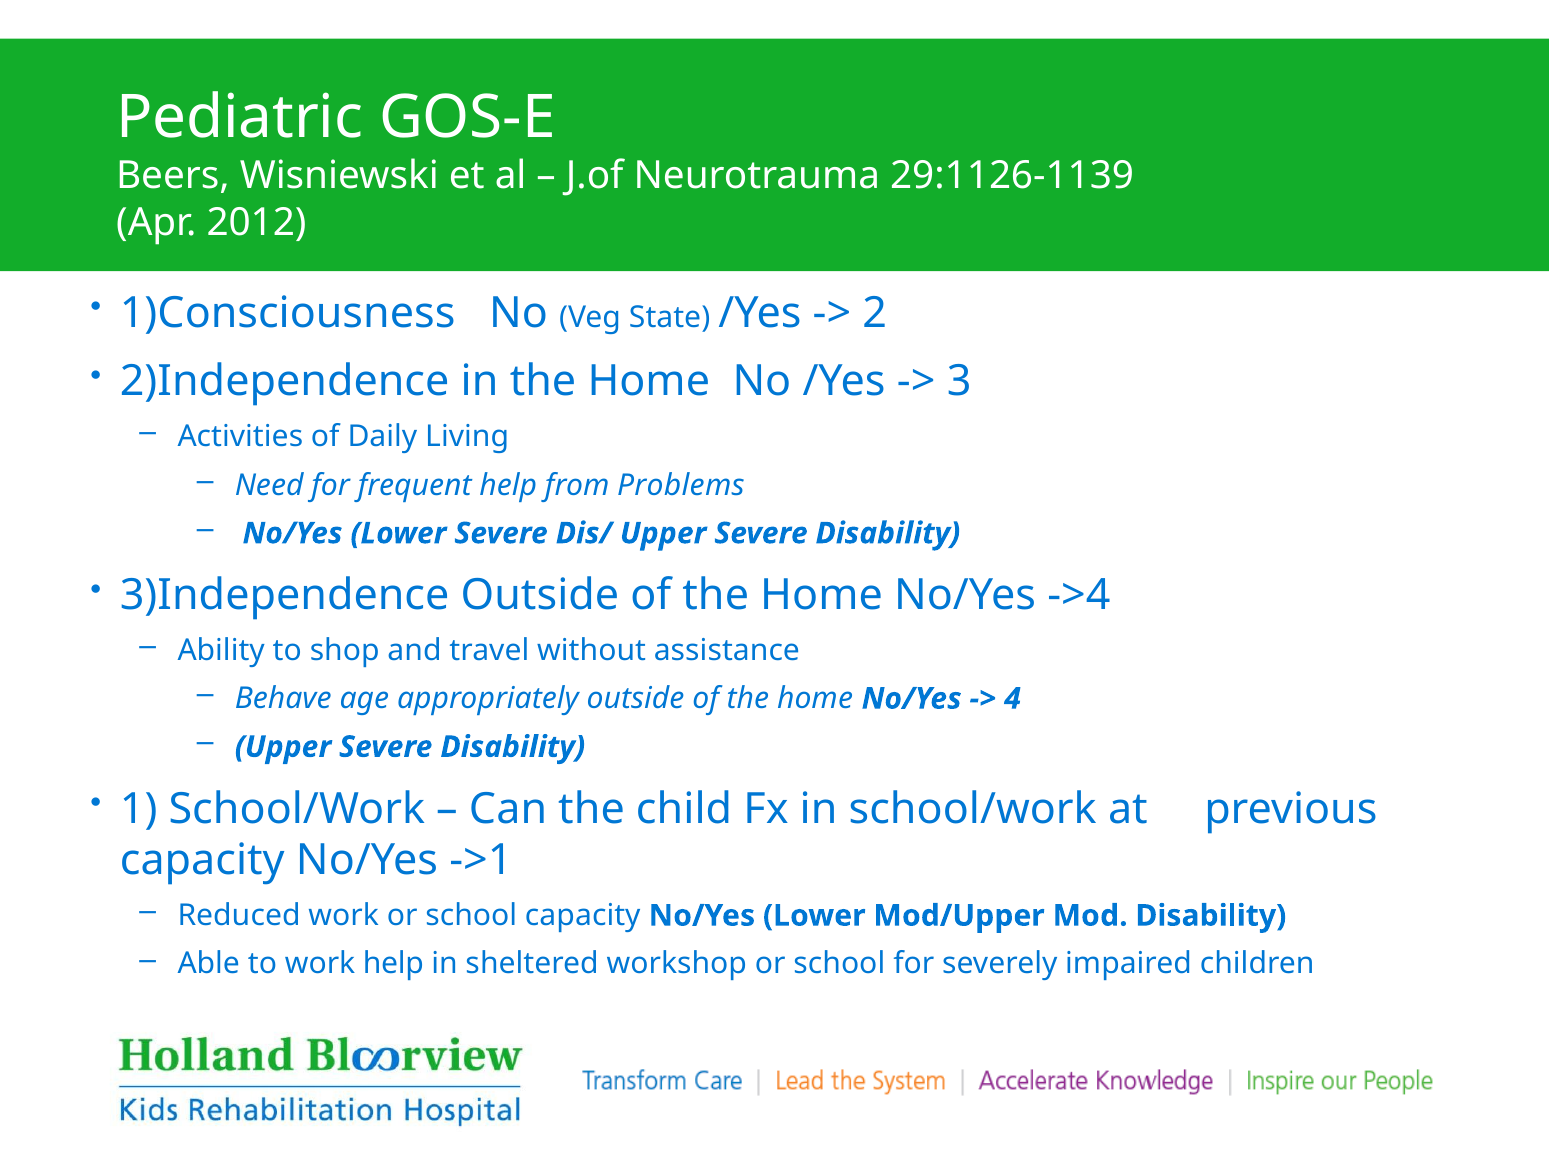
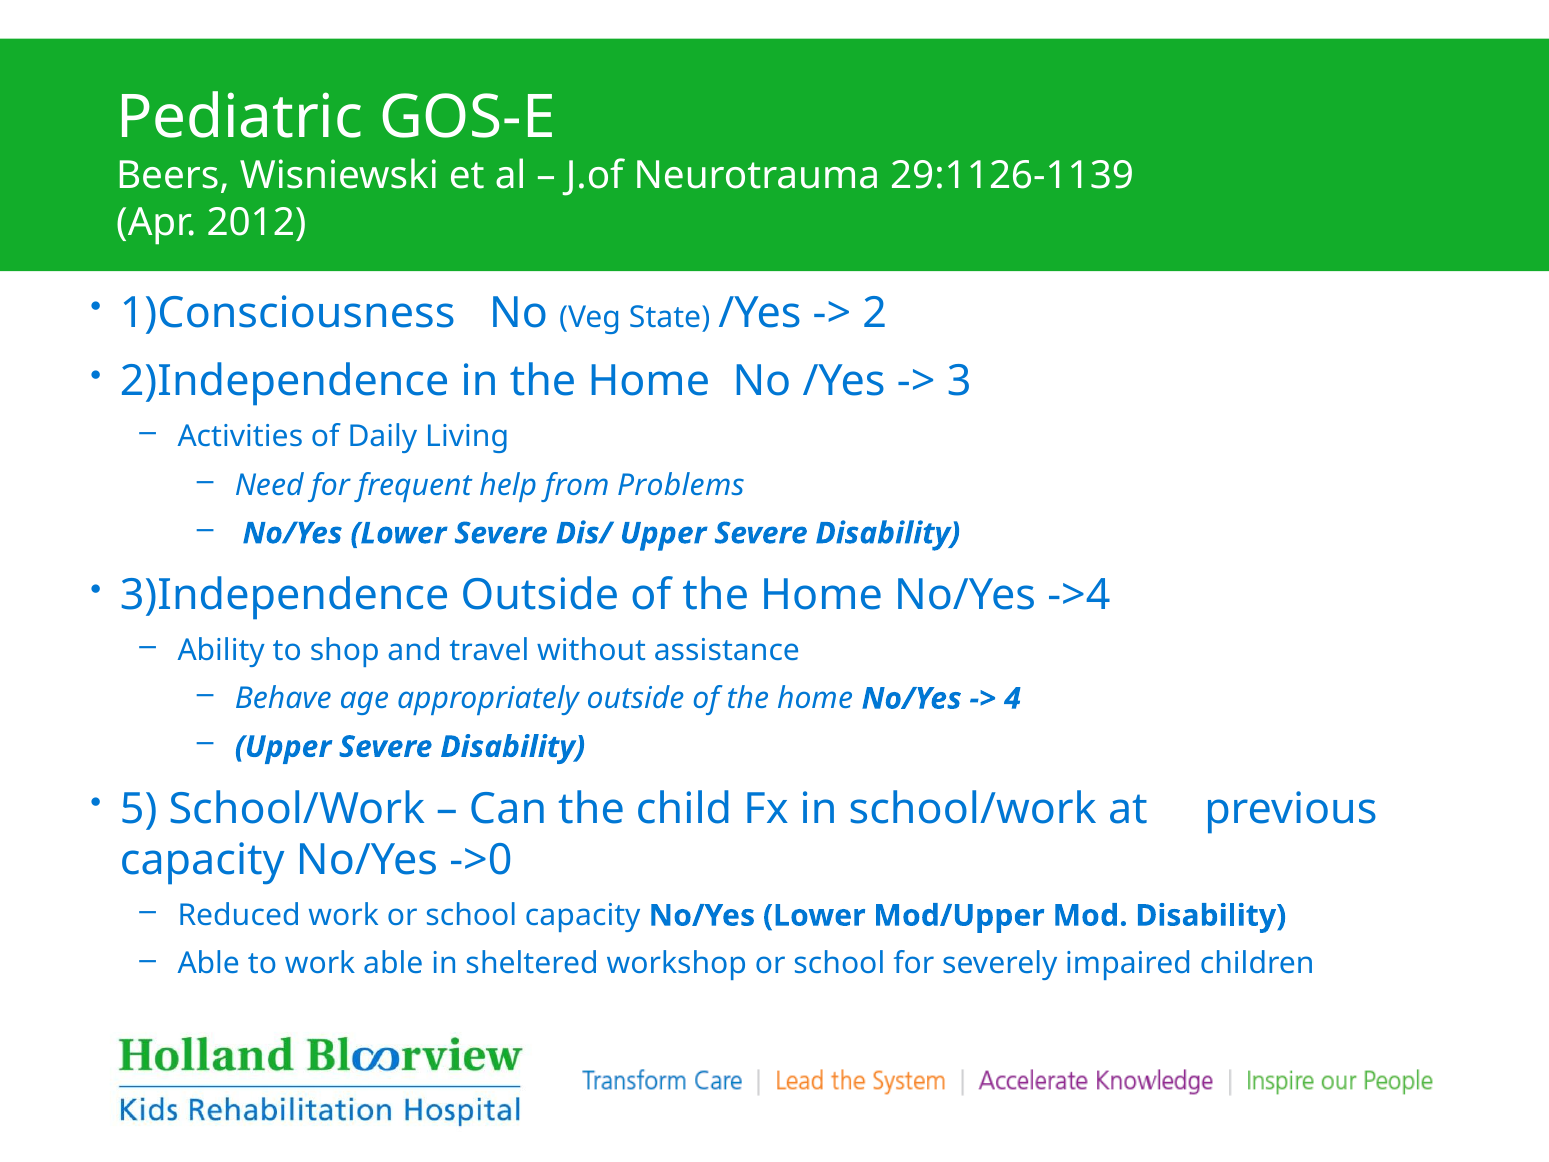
1: 1 -> 5
->1: ->1 -> ->0
work help: help -> able
